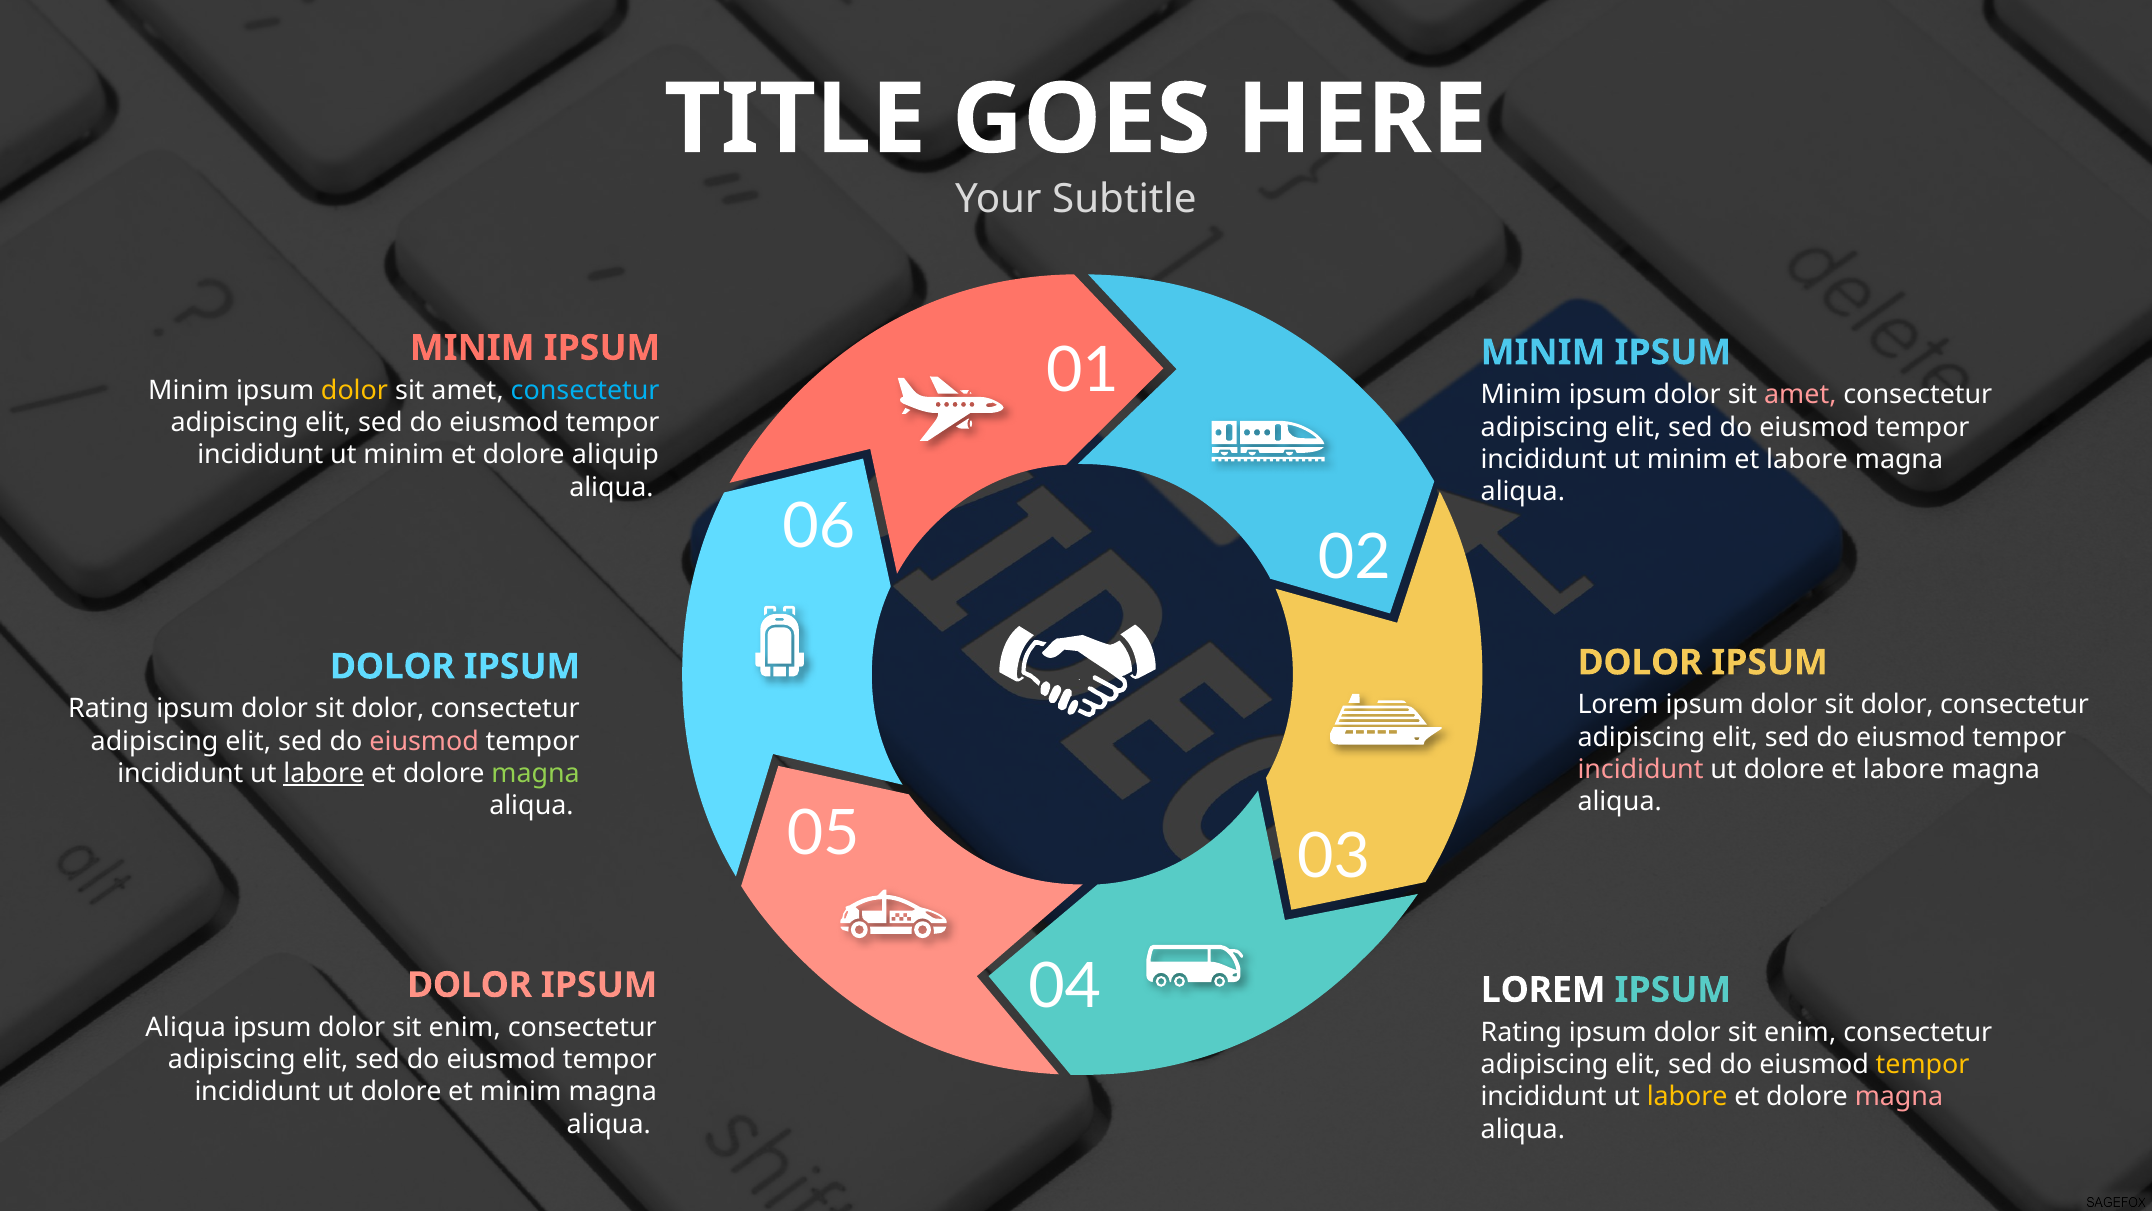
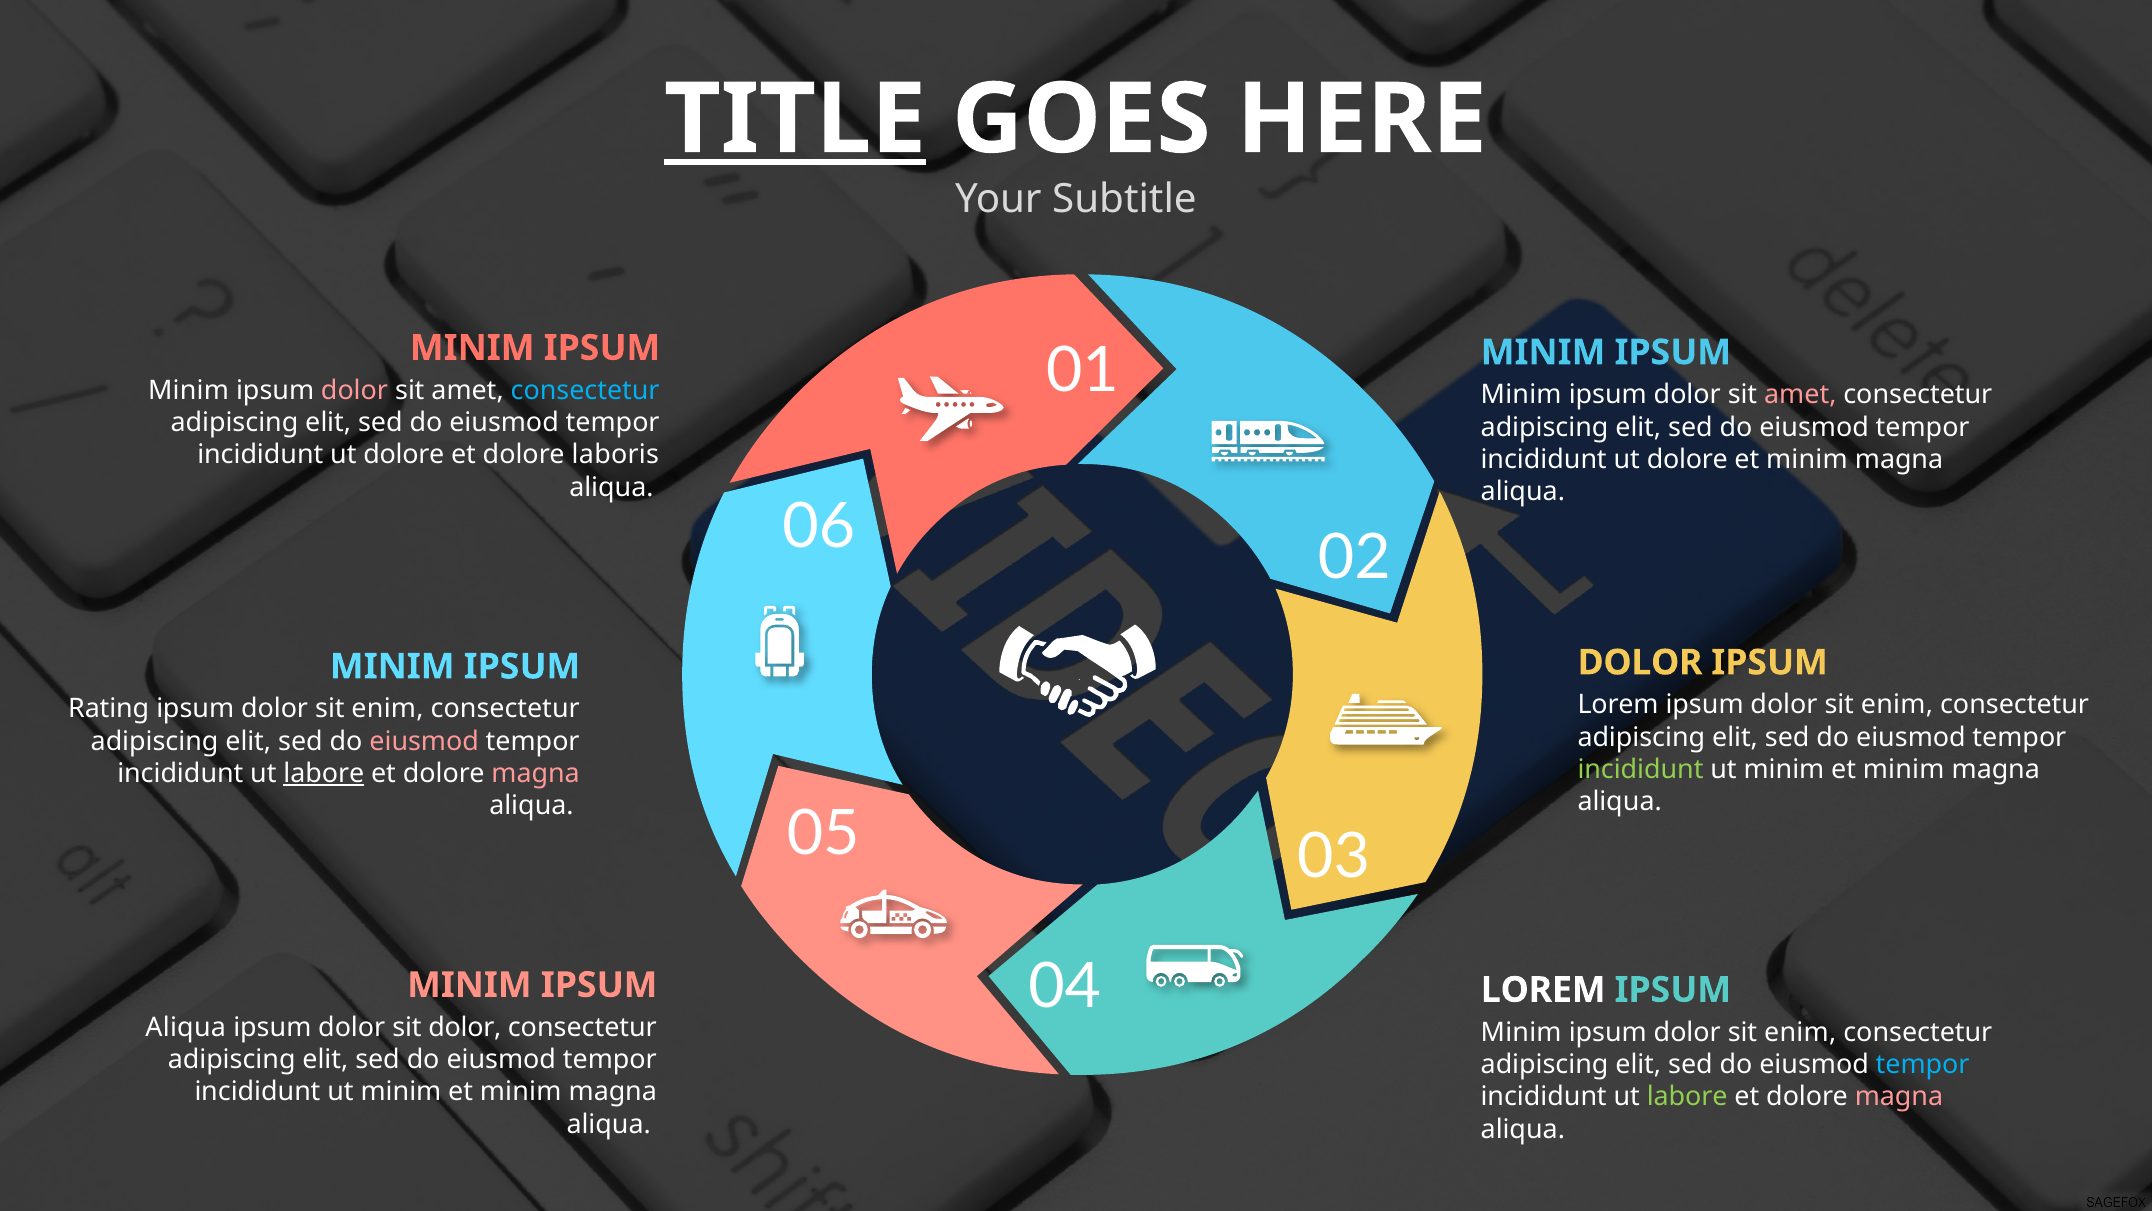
TITLE underline: none -> present
dolor at (354, 390) colour: yellow -> pink
minim at (404, 455): minim -> dolore
aliquip: aliquip -> laboris
minim at (1687, 459): minim -> dolore
labore at (1807, 459): labore -> minim
DOLOR at (392, 666): DOLOR -> MINIM
dolor at (1897, 705): dolor -> enim
dolor at (388, 709): dolor -> enim
incididunt at (1640, 769) colour: pink -> light green
dolore at (1784, 769): dolore -> minim
labore at (1904, 769): labore -> minim
magna at (536, 773) colour: light green -> pink
DOLOR at (470, 985): DOLOR -> MINIM
enim at (465, 1027): enim -> dolor
Rating at (1521, 1032): Rating -> Minim
tempor at (1923, 1064) colour: yellow -> light blue
dolore at (401, 1092): dolore -> minim
labore at (1687, 1097) colour: yellow -> light green
